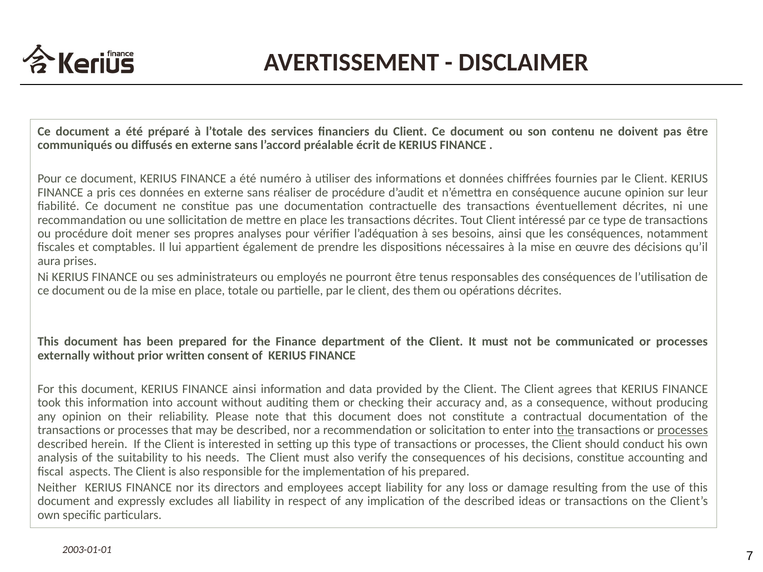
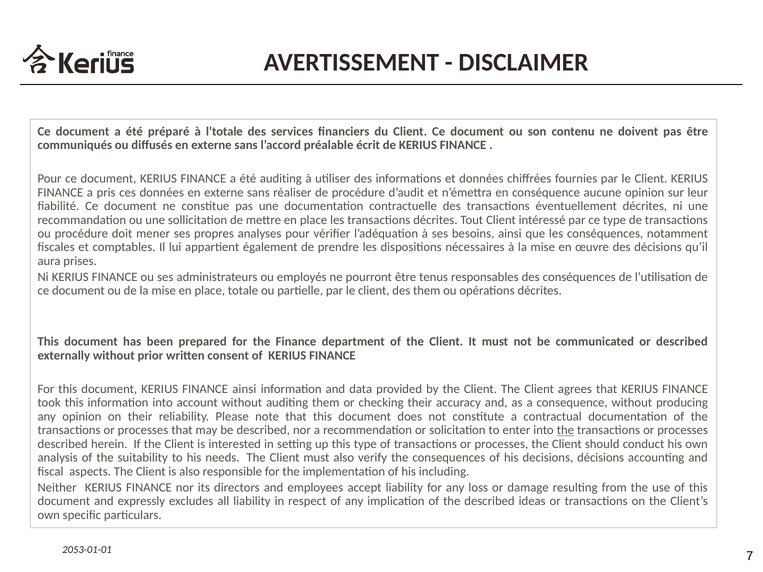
été numéro: numéro -> auditing
communicated or processes: processes -> described
processes at (683, 430) underline: present -> none
decisions constitue: constitue -> décisions
his prepared: prepared -> including
2003-01-01: 2003-01-01 -> 2053-01-01
